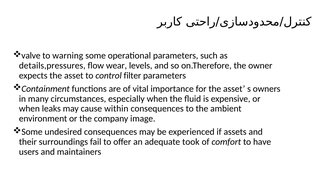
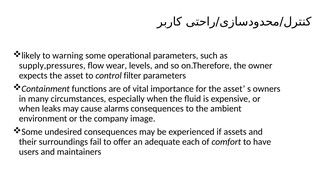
valve: valve -> likely
details,pressures: details,pressures -> supply,pressures
within: within -> alarms
took: took -> each
